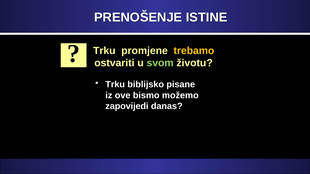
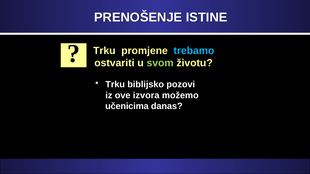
trebamo colour: yellow -> light blue
pisane: pisane -> pozovi
bismo: bismo -> izvora
zapovijedi: zapovijedi -> učenicima
